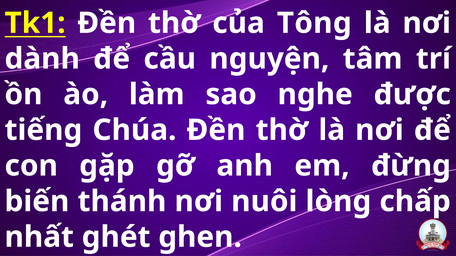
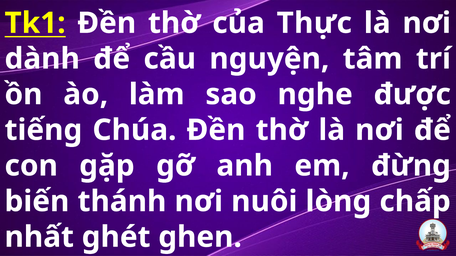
Tông: Tông -> Thực
